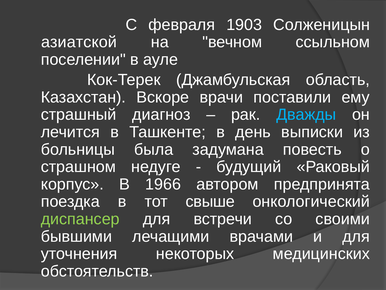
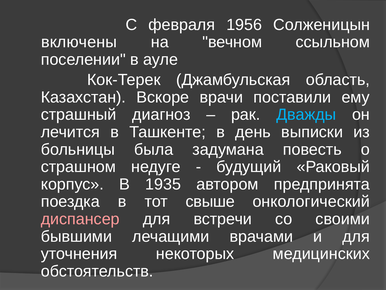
1903: 1903 -> 1956
азиатской: азиатской -> включены
1966: 1966 -> 1935
диспансер colour: light green -> pink
